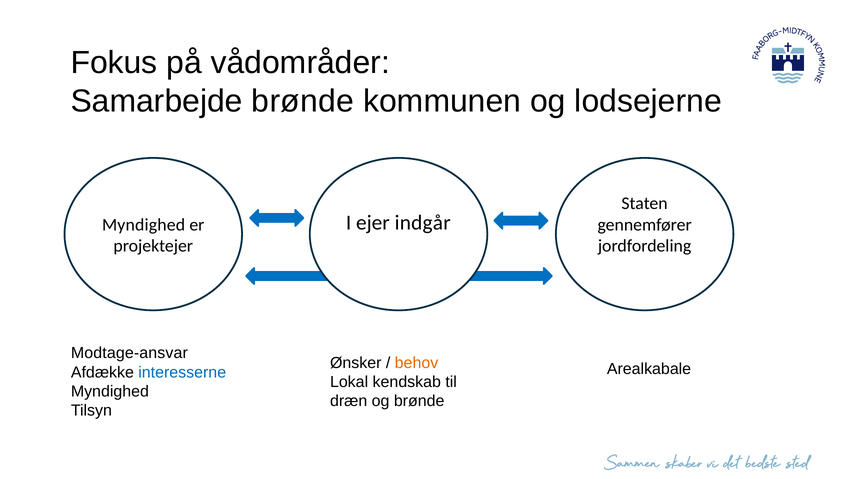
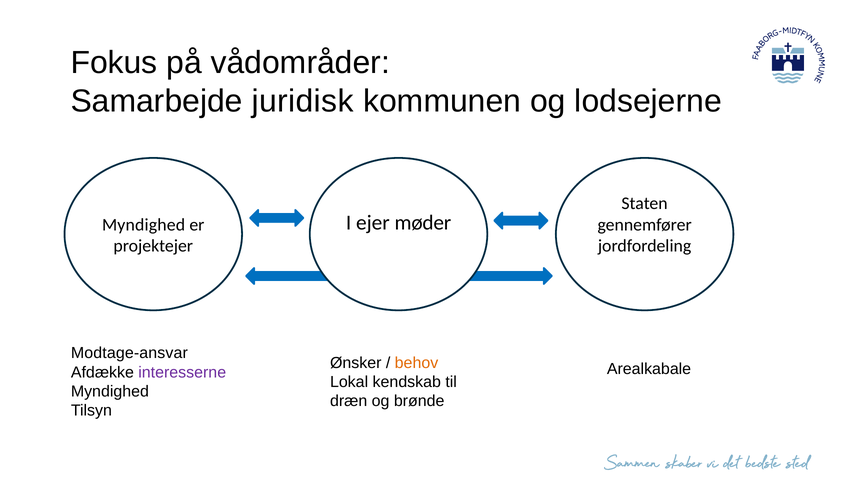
Samarbejde brønde: brønde -> juridisk
indgår: indgår -> møder
interesserne colour: blue -> purple
